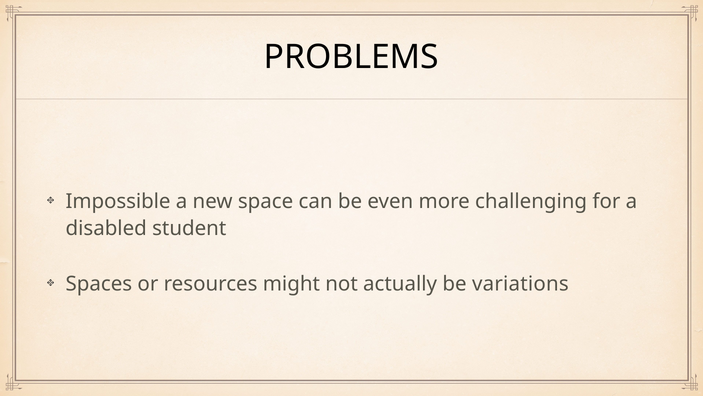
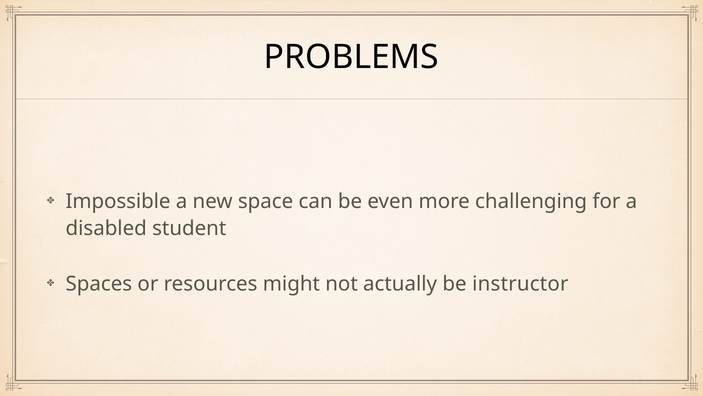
variations: variations -> instructor
